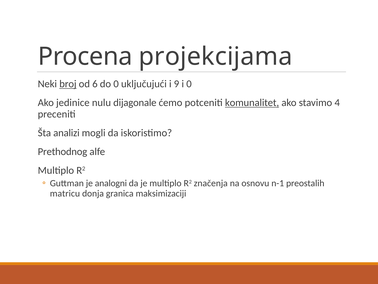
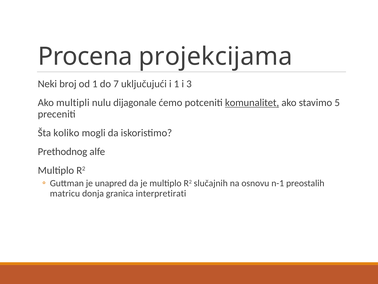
broj underline: present -> none
od 6: 6 -> 1
do 0: 0 -> 7
i 9: 9 -> 1
i 0: 0 -> 3
jedinice: jedinice -> multipli
4: 4 -> 5
analizi: analizi -> koliko
analogni: analogni -> unapred
značenja: značenja -> slučajnih
maksimizaciji: maksimizaciji -> interpretirati
